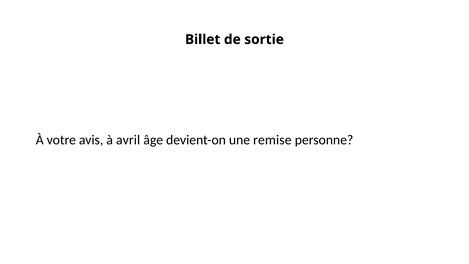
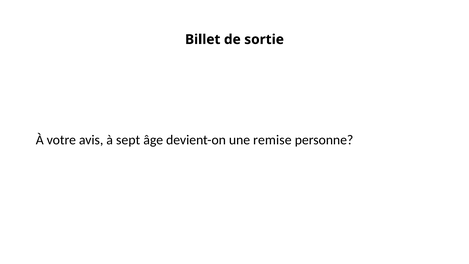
avril: avril -> sept
